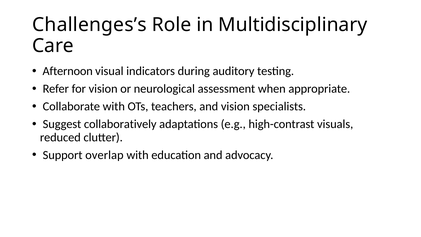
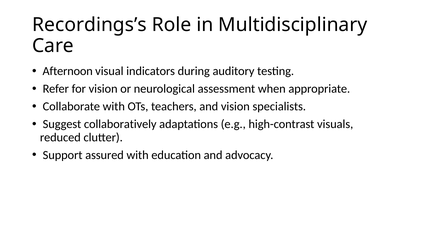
Challenges’s: Challenges’s -> Recordings’s
overlap: overlap -> assured
